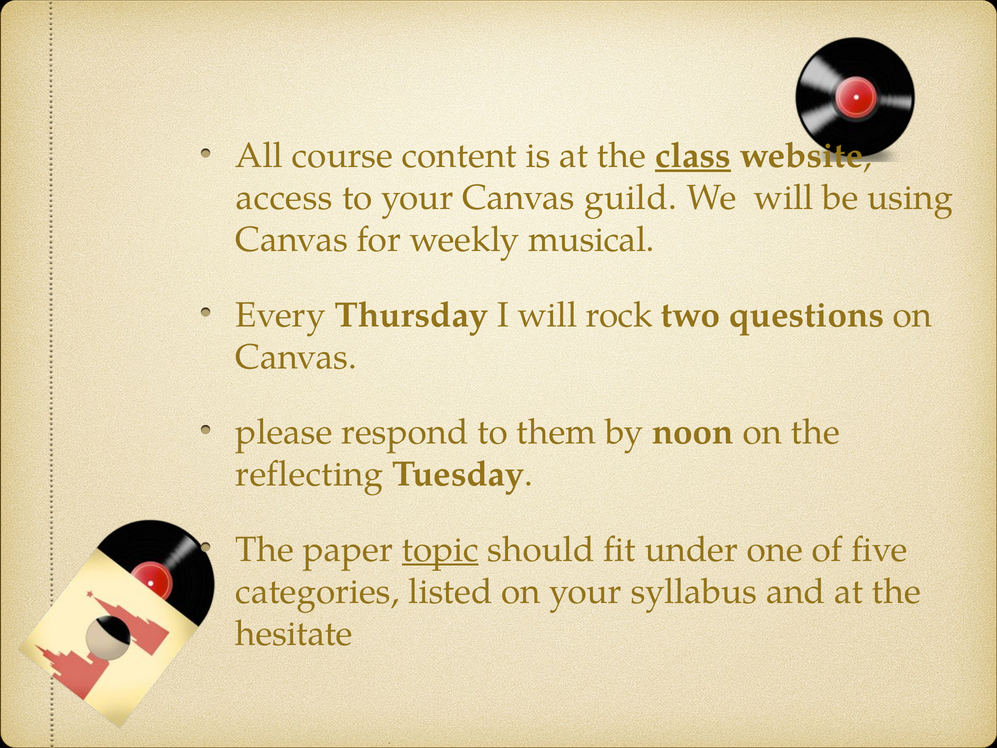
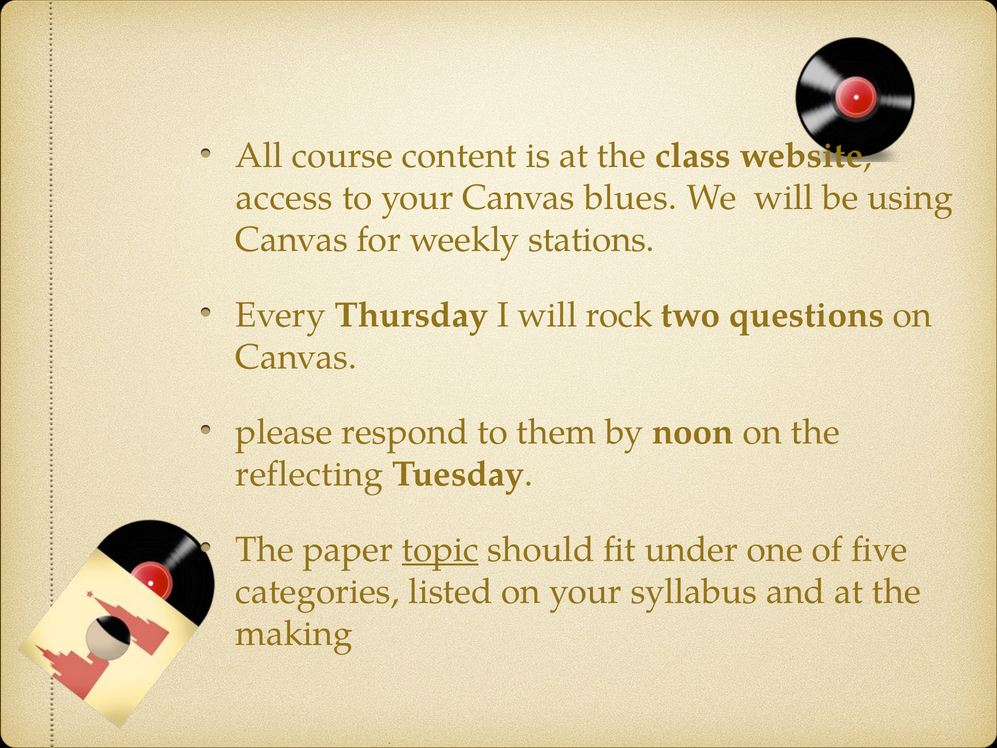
class underline: present -> none
guild: guild -> blues
musical: musical -> stations
hesitate: hesitate -> making
